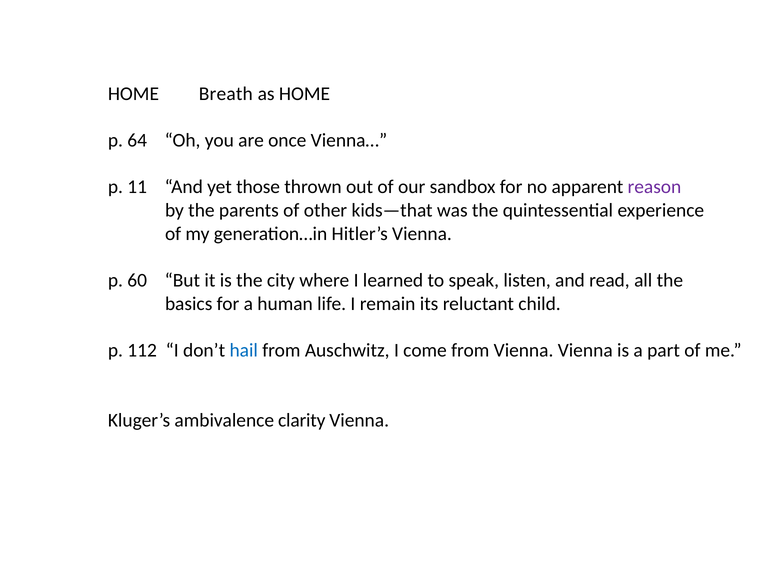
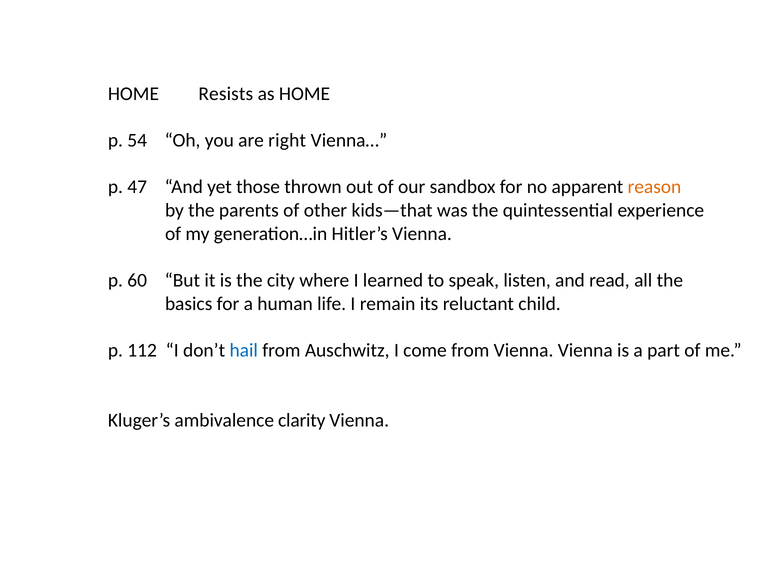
Breath: Breath -> Resists
64: 64 -> 54
once: once -> right
11: 11 -> 47
reason colour: purple -> orange
